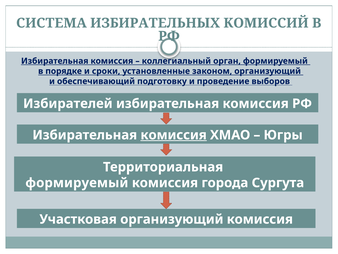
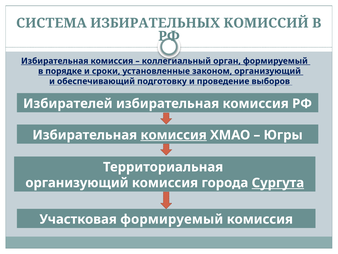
формируемый at (77, 183): формируемый -> организующий
Сургута underline: none -> present
Участковая организующий: организующий -> формируемый
